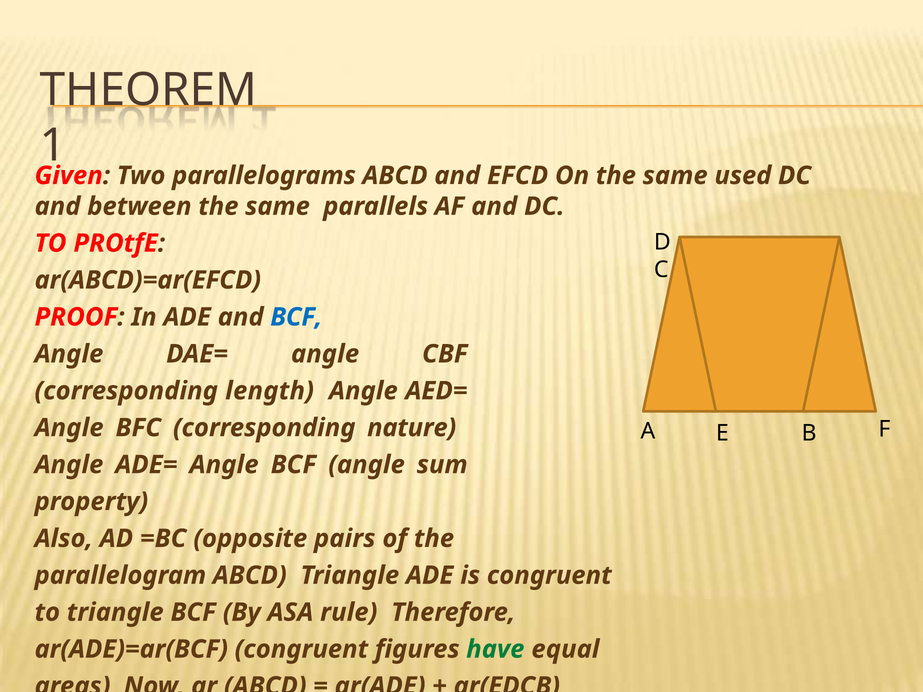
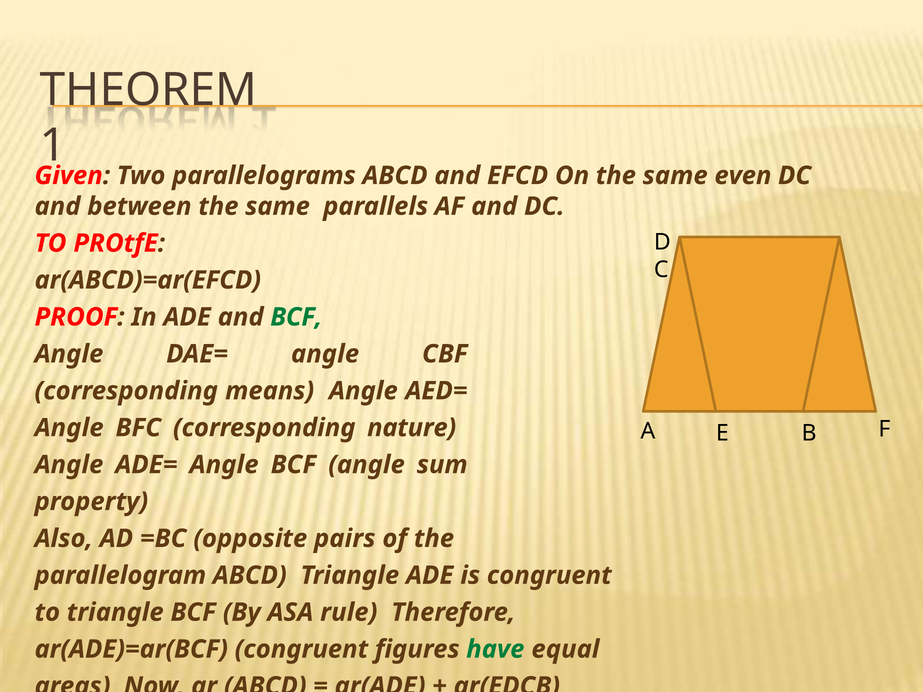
used: used -> even
BCF at (296, 317) colour: blue -> green
length: length -> means
